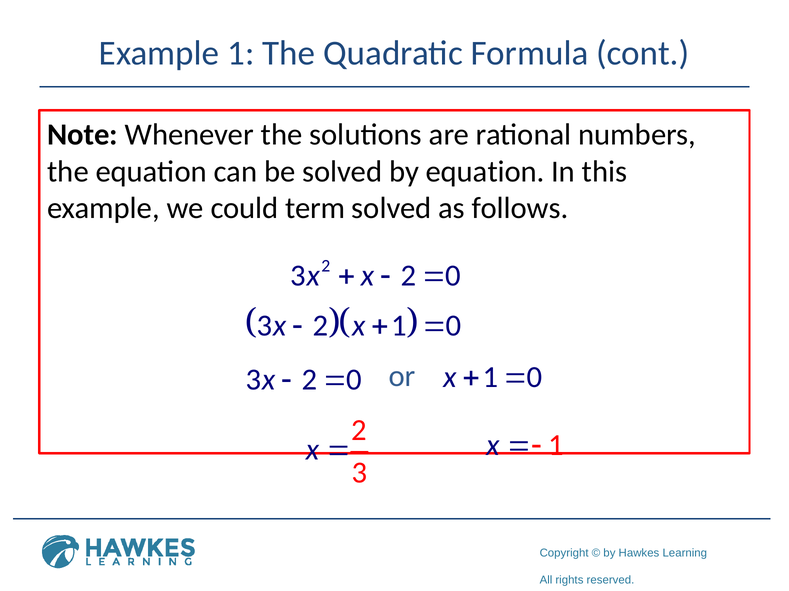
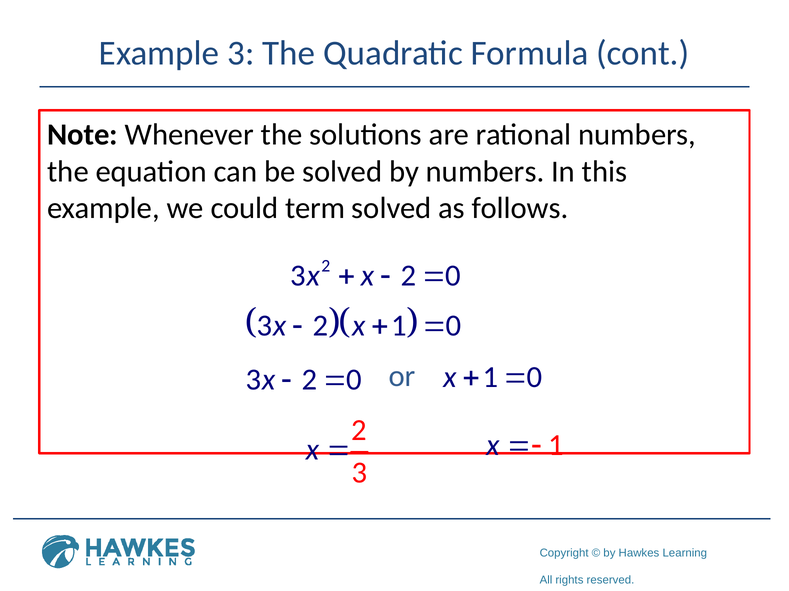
Example 1: 1 -> 3
by equation: equation -> numbers
